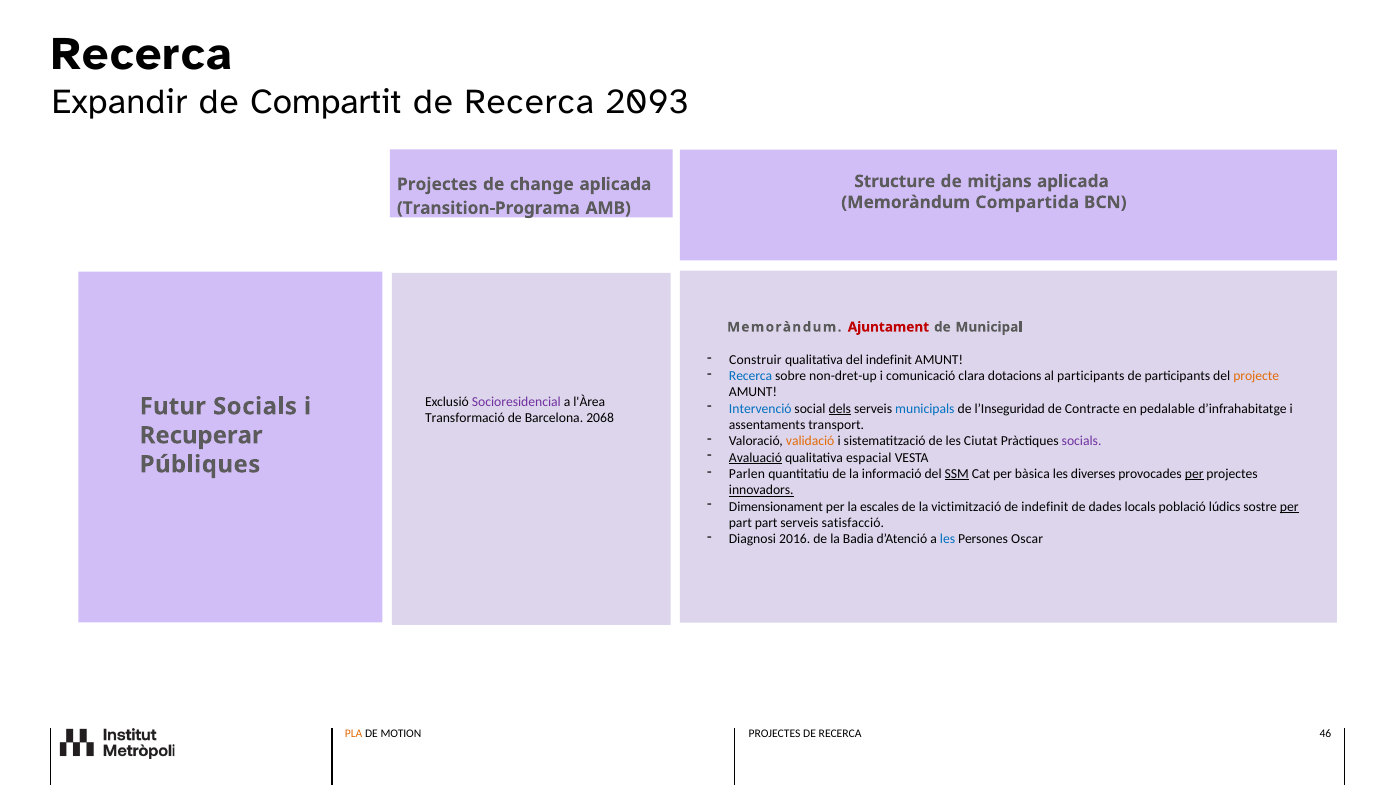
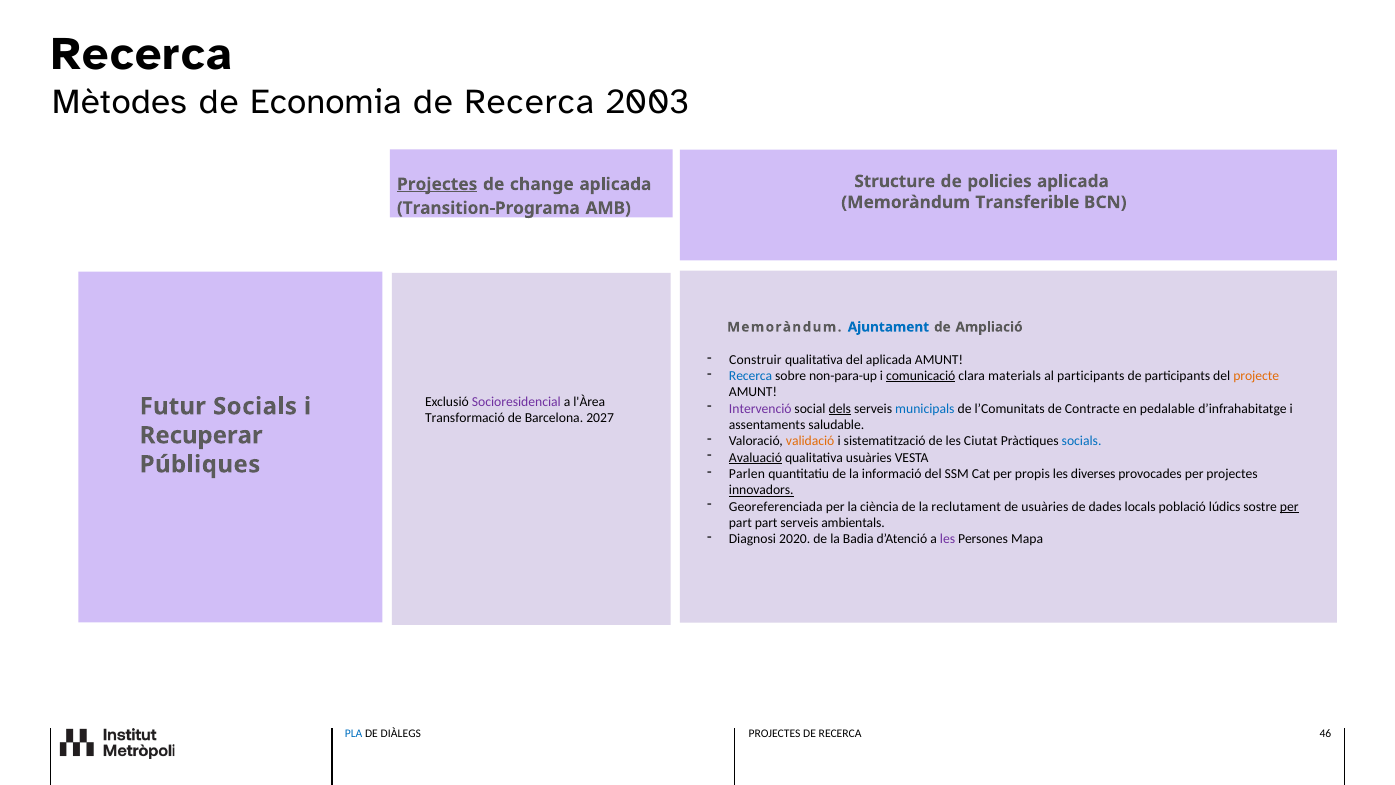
Expandir: Expandir -> Mètodes
Compartit: Compartit -> Economia
2093: 2093 -> 2003
mitjans: mitjans -> policies
Projectes at (437, 184) underline: none -> present
Compartida: Compartida -> Transferible
Ajuntament colour: red -> blue
Municipal: Municipal -> Ampliació
del indefinit: indefinit -> aplicada
non-dret-up: non-dret-up -> non-para-up
comunicació underline: none -> present
dotacions: dotacions -> materials
Intervenció colour: blue -> purple
l’Inseguridad: l’Inseguridad -> l’Comunitats
2068: 2068 -> 2027
transport: transport -> saludable
socials at (1082, 441) colour: purple -> blue
qualitativa espacial: espacial -> usuàries
SSM underline: present -> none
bàsica: bàsica -> propis
per at (1194, 474) underline: present -> none
Dimensionament: Dimensionament -> Georeferenciada
escales: escales -> ciència
victimització: victimització -> reclutament
de indefinit: indefinit -> usuàries
satisfacció: satisfacció -> ambientals
2016: 2016 -> 2020
les at (948, 539) colour: blue -> purple
Oscar: Oscar -> Mapa
PLA colour: orange -> blue
MOTION: MOTION -> DIÀLEGS
